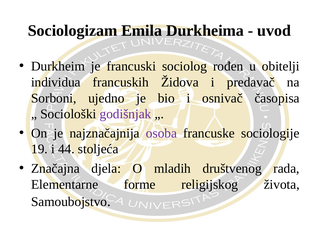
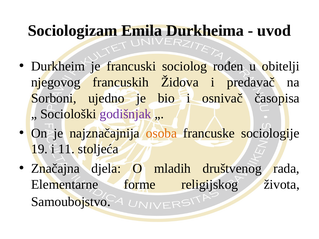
individua: individua -> njegovog
osoba colour: purple -> orange
44: 44 -> 11
